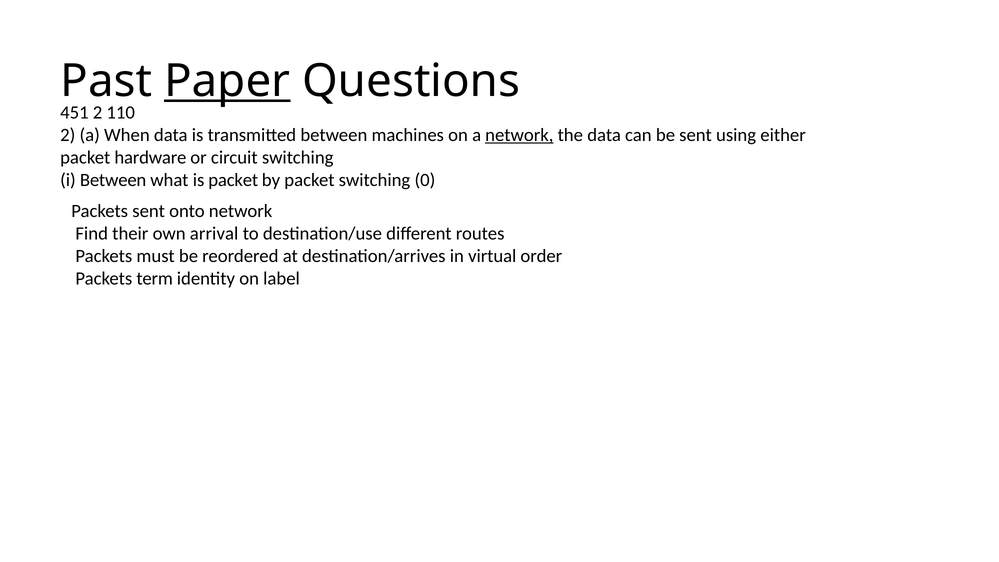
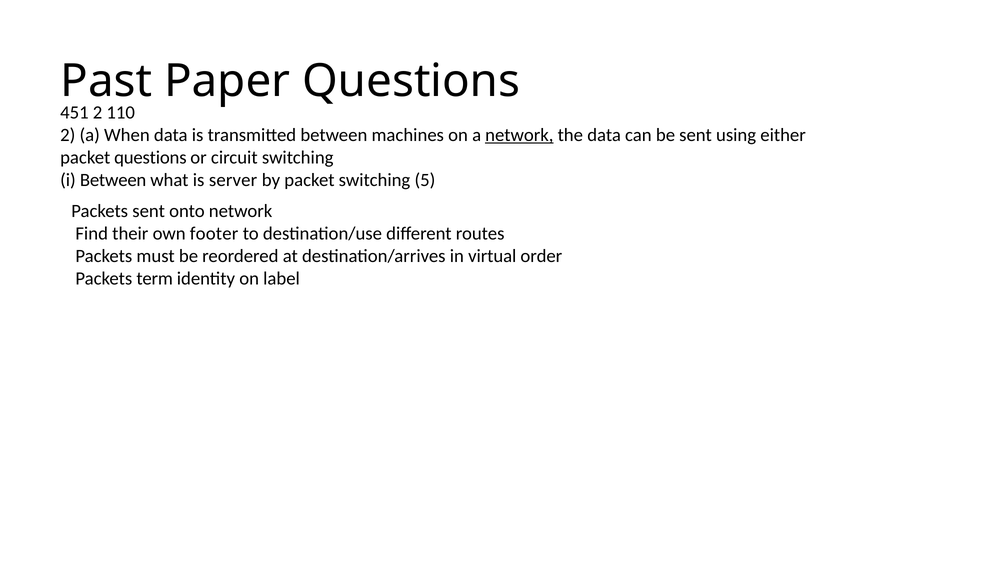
Paper underline: present -> none
packet hardware: hardware -> questions
is packet: packet -> server
0: 0 -> 5
arrival: arrival -> footer
